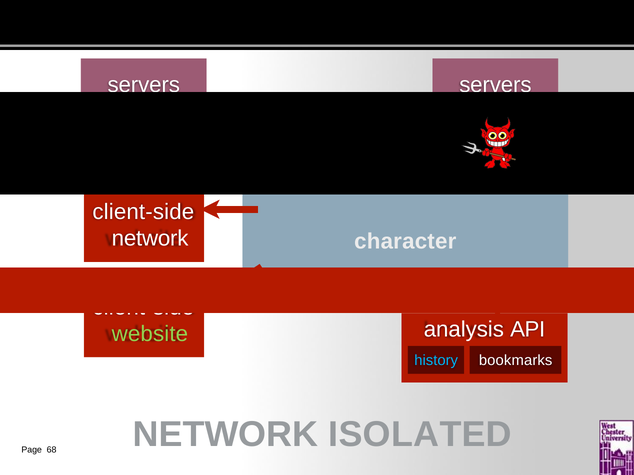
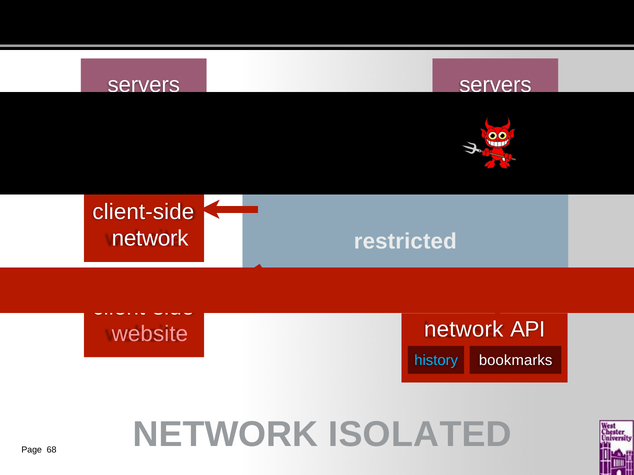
character: character -> restricted
analysis at (464, 330): analysis -> network
website colour: light green -> pink
